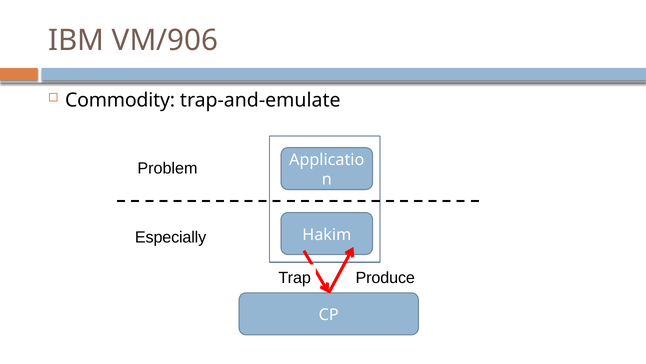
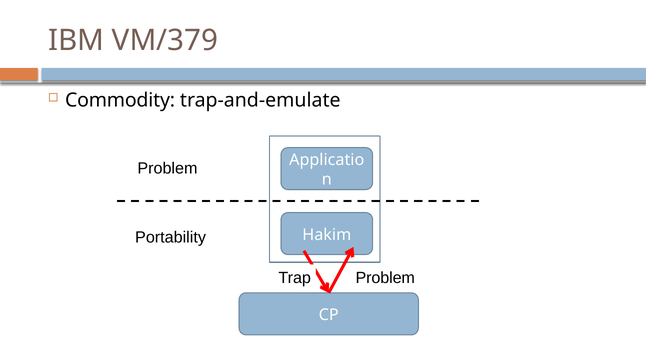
VM/906: VM/906 -> VM/379
Especially: Especially -> Portability
Trap Produce: Produce -> Problem
